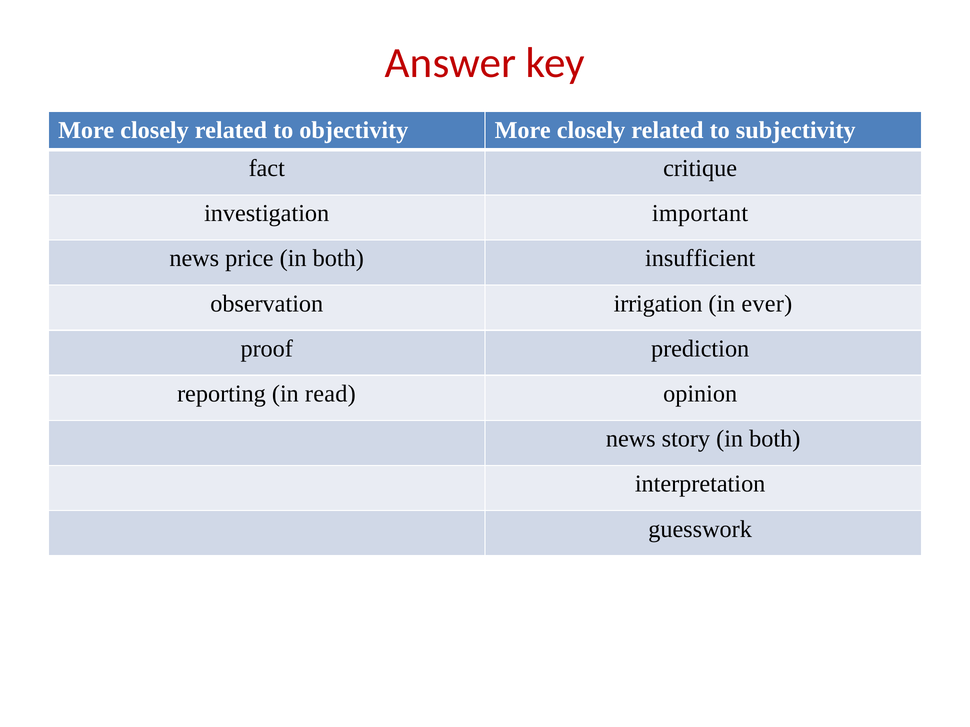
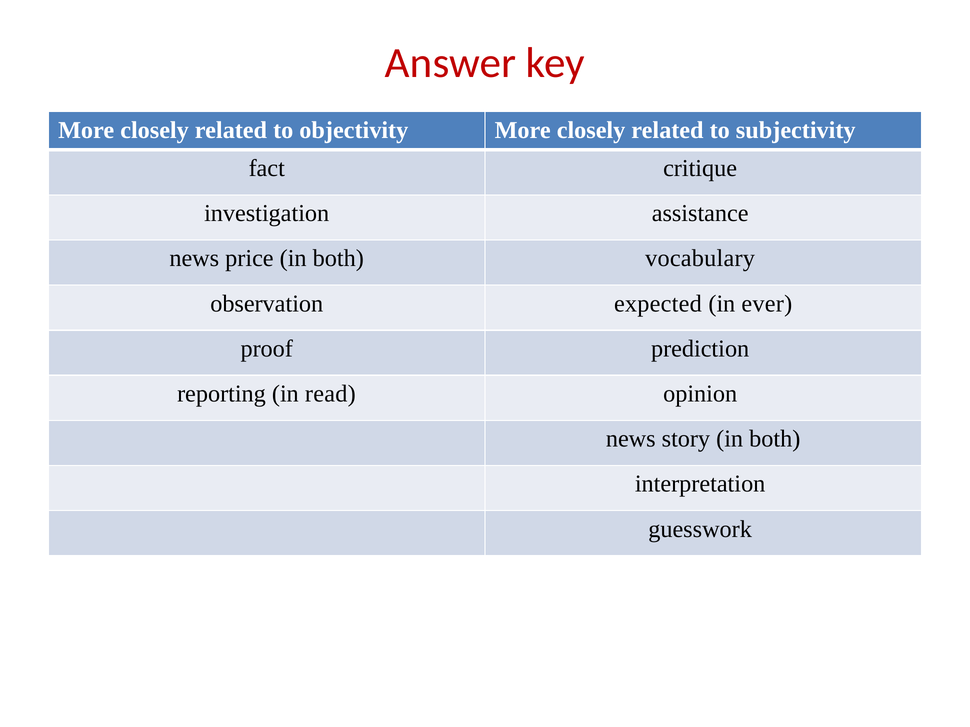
important: important -> assistance
insufficient: insufficient -> vocabulary
irrigation: irrigation -> expected
